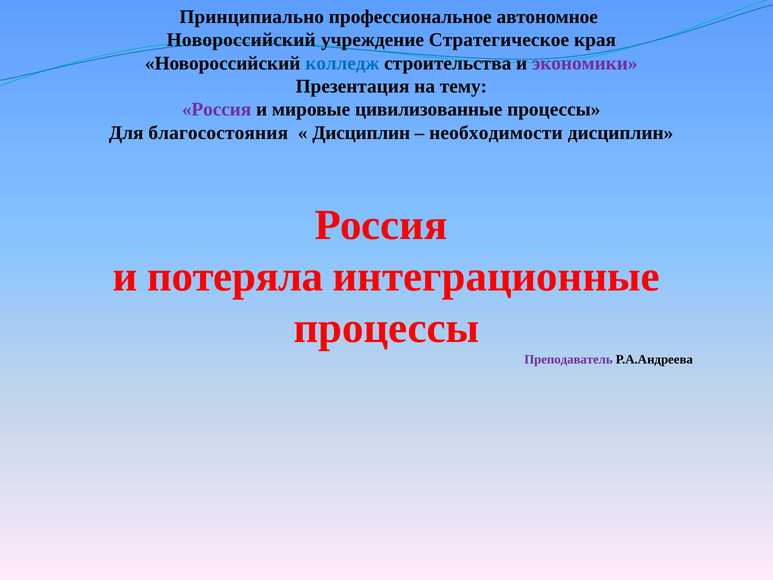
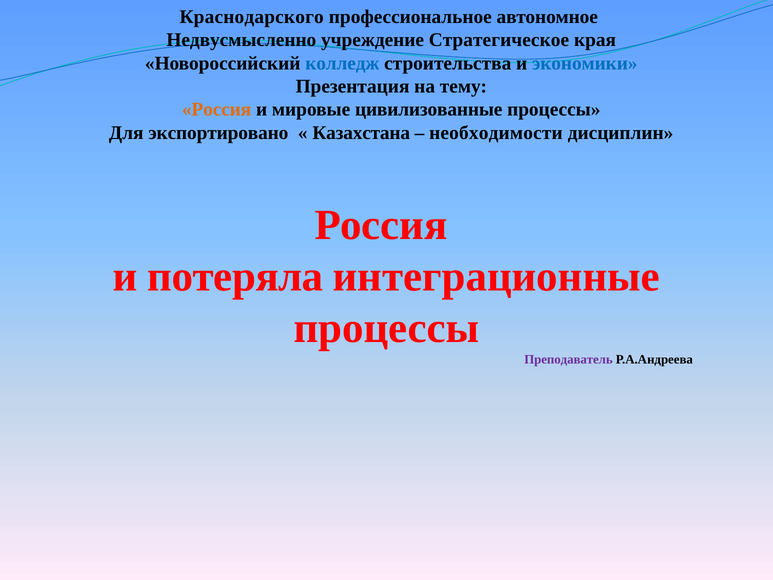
Принципиально: Принципиально -> Краснодарского
Новороссийский at (241, 40): Новороссийский -> Недвусмысленно
экономики colour: purple -> blue
Россия at (217, 110) colour: purple -> orange
благосостояния: благосостояния -> экспортировано
Дисциплин at (361, 133): Дисциплин -> Казахстана
